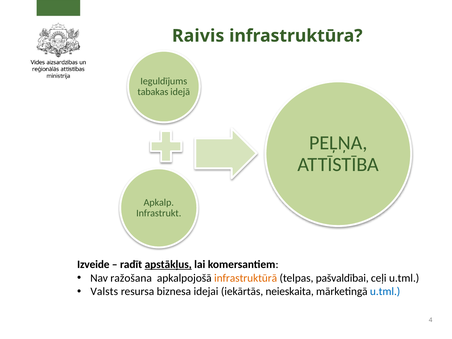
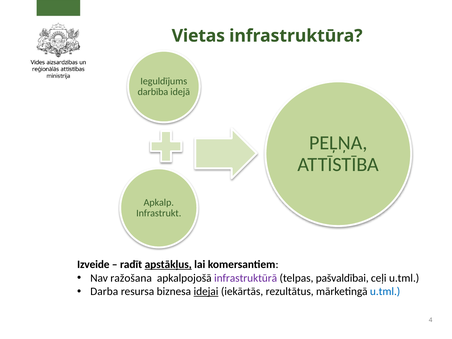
Raivis: Raivis -> Vietas
tabakas: tabakas -> darbība
infrastruktūrā colour: orange -> purple
Valsts: Valsts -> Darba
idejai underline: none -> present
neieskaita: neieskaita -> rezultātus
